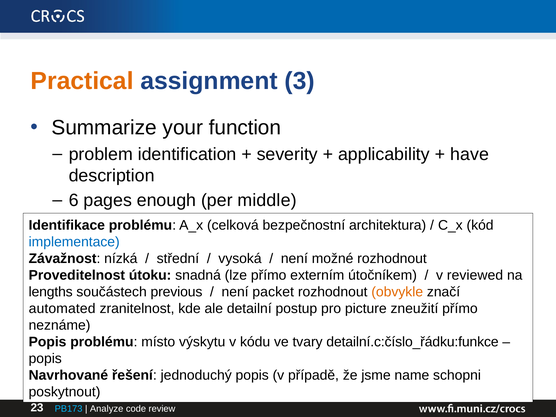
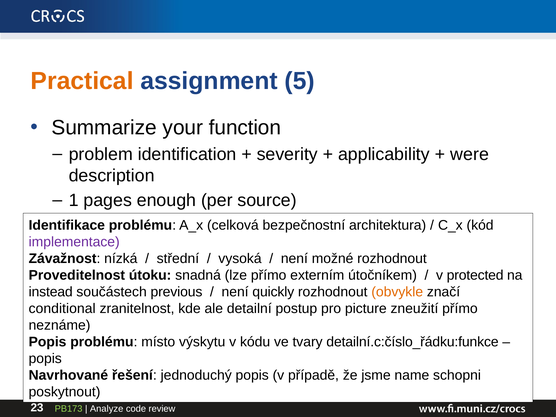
3: 3 -> 5
have: have -> were
6: 6 -> 1
middle: middle -> source
implementace colour: blue -> purple
reviewed: reviewed -> protected
lengths: lengths -> instead
packet: packet -> quickly
automated: automated -> conditional
PB173 colour: light blue -> light green
